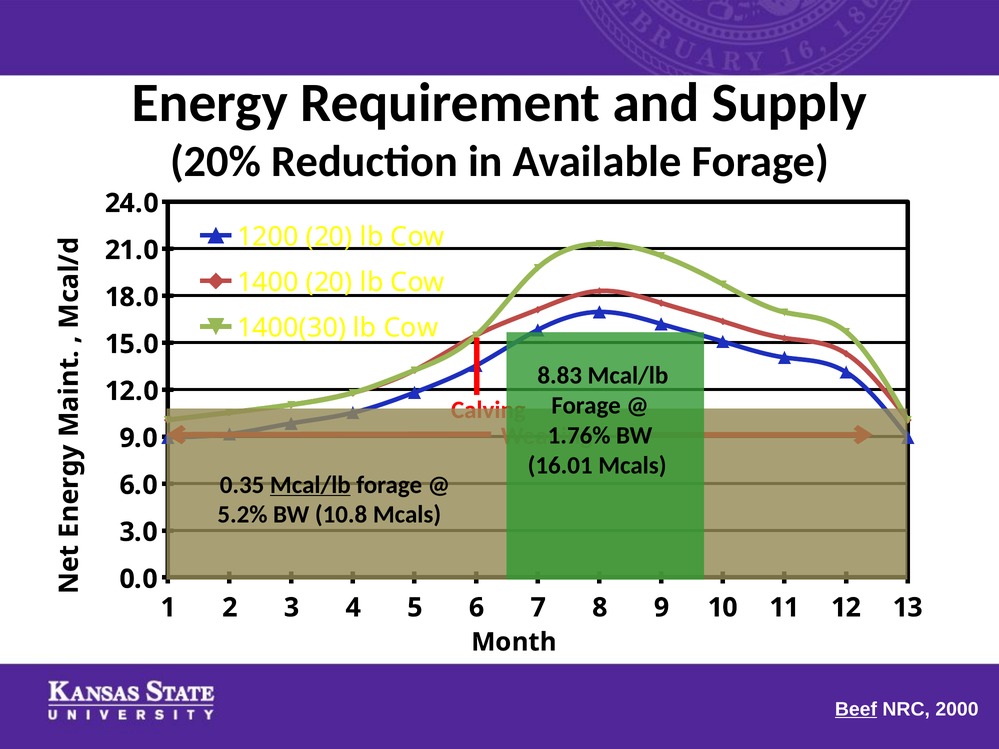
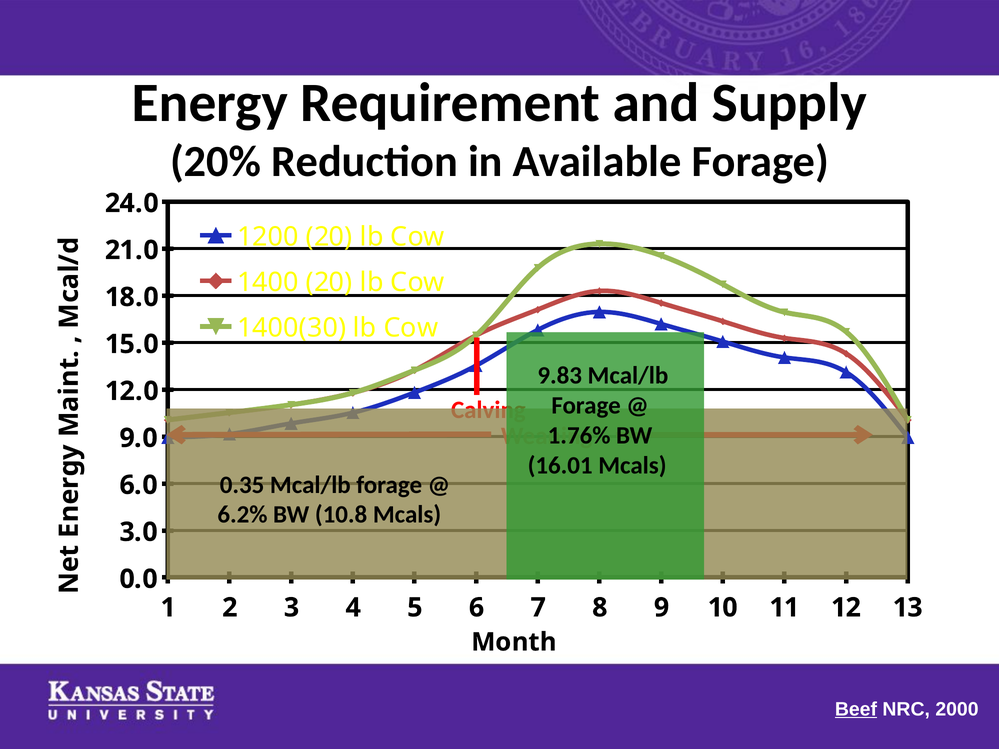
8.83: 8.83 -> 9.83
Mcal/lb at (310, 485) underline: present -> none
5.2%: 5.2% -> 6.2%
